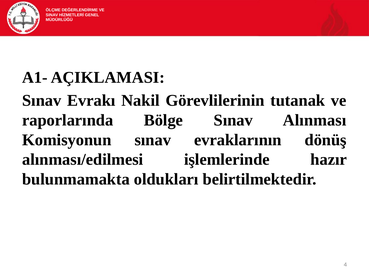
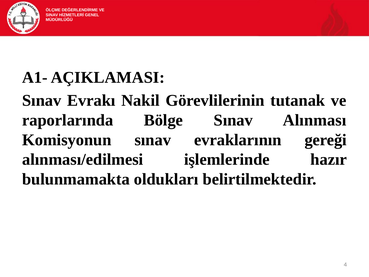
dönüş: dönüş -> gereği
